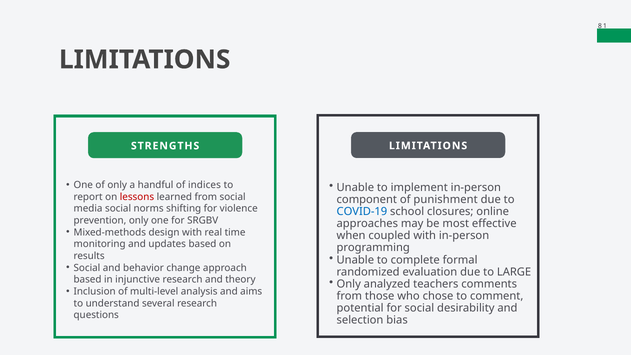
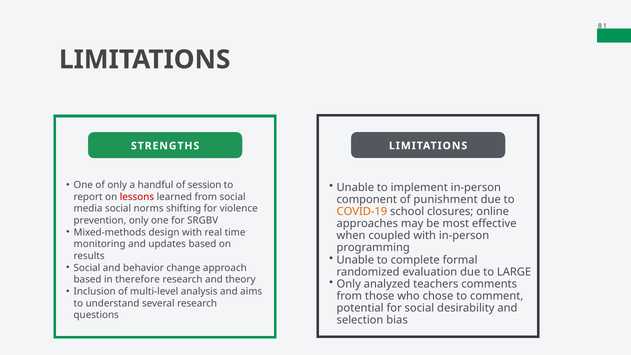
indices: indices -> session
COVID-19 colour: blue -> orange
injunctive: injunctive -> therefore
